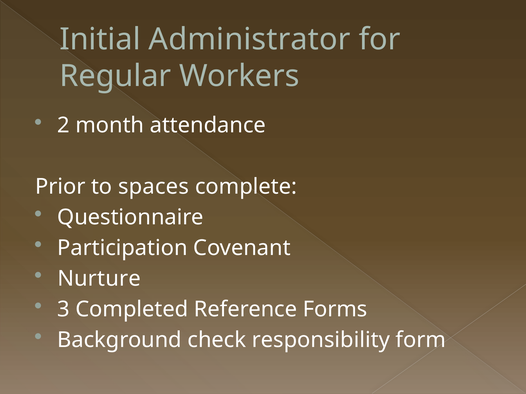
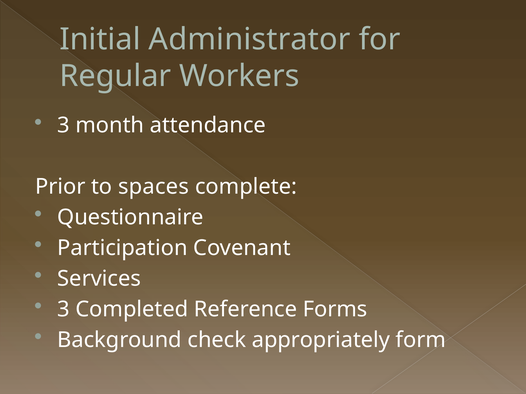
2 at (64, 126): 2 -> 3
Nurture: Nurture -> Services
responsibility: responsibility -> appropriately
